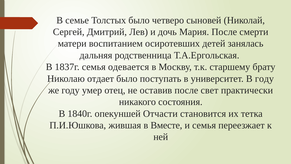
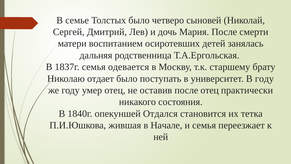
после свет: свет -> отец
Отчасти: Отчасти -> Отдался
Вместе: Вместе -> Начале
